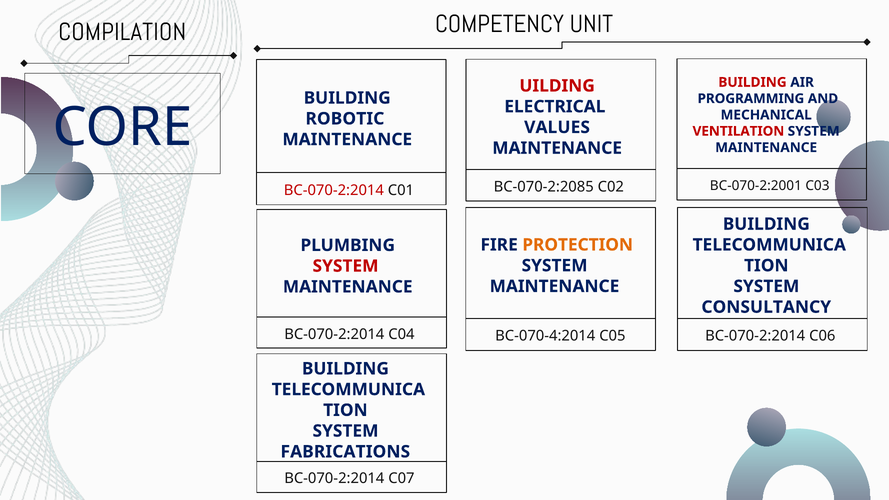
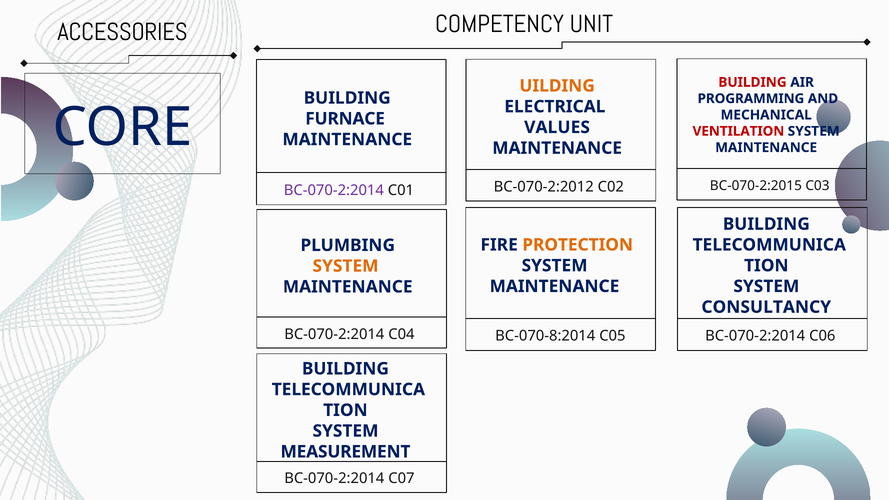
COMPILATION: COMPILATION -> ACCESSORIES
UILDING colour: red -> orange
ROBOTIC: ROBOTIC -> FURNACE
BC-070-2:2001: BC-070-2:2001 -> BC-070-2:2015
BC-070-2:2085: BC-070-2:2085 -> BC-070-2:2012
BC-070-2:2014 at (334, 190) colour: red -> purple
SYSTEM at (346, 266) colour: red -> orange
BC-070-4:2014: BC-070-4:2014 -> BC-070-8:2014
FABRICATIONS: FABRICATIONS -> MEASUREMENT
